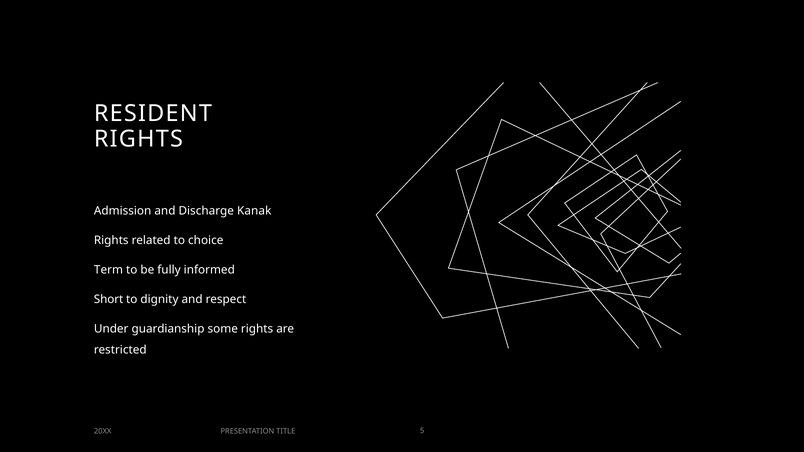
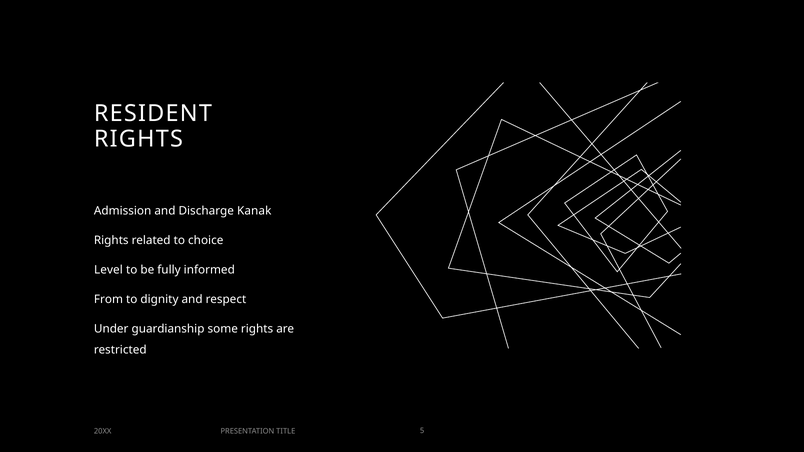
Term: Term -> Level
Short: Short -> From
